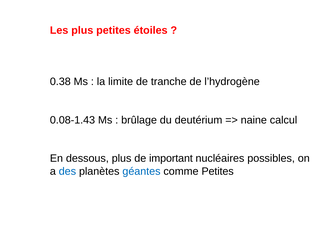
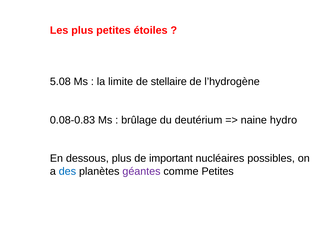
0.38: 0.38 -> 5.08
tranche: tranche -> stellaire
0.08-1.43: 0.08-1.43 -> 0.08-0.83
calcul: calcul -> hydro
géantes colour: blue -> purple
